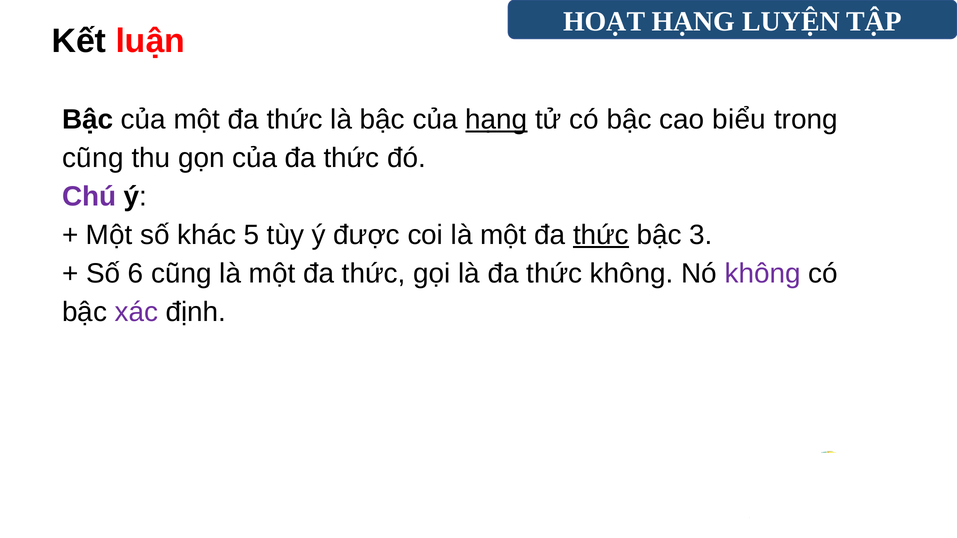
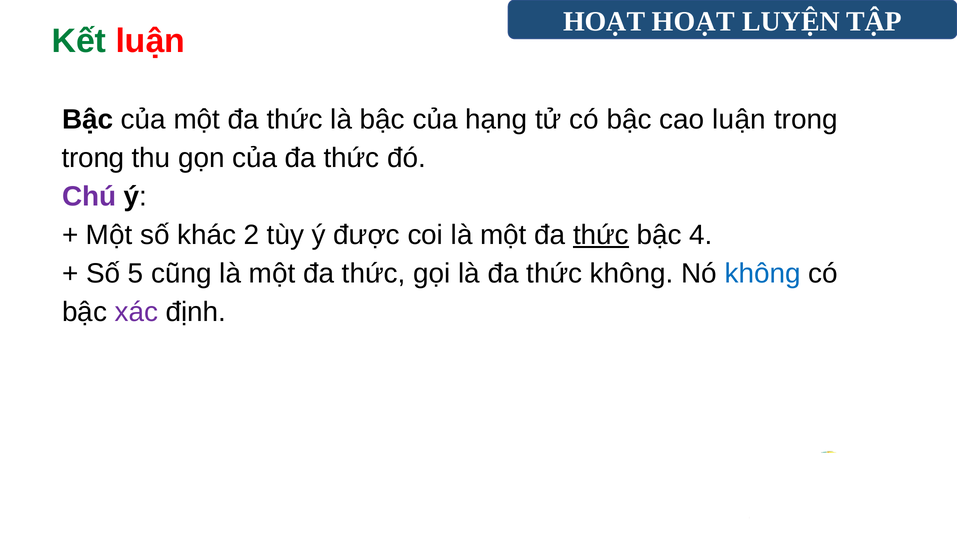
HOẠT HẠNG: HẠNG -> HOẠT
Kết colour: black -> green
hạng at (496, 120) underline: present -> none
cao biểu: biểu -> luận
cũng at (93, 158): cũng -> trong
5: 5 -> 2
3: 3 -> 4
6: 6 -> 5
không at (763, 274) colour: purple -> blue
